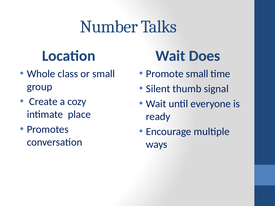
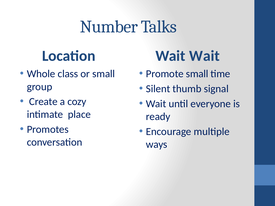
Wait Does: Does -> Wait
